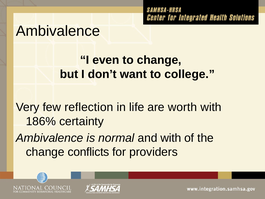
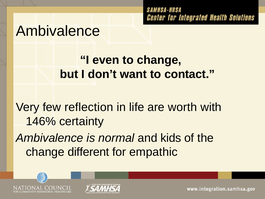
college: college -> contact
186%: 186% -> 146%
and with: with -> kids
conflicts: conflicts -> different
providers: providers -> empathic
